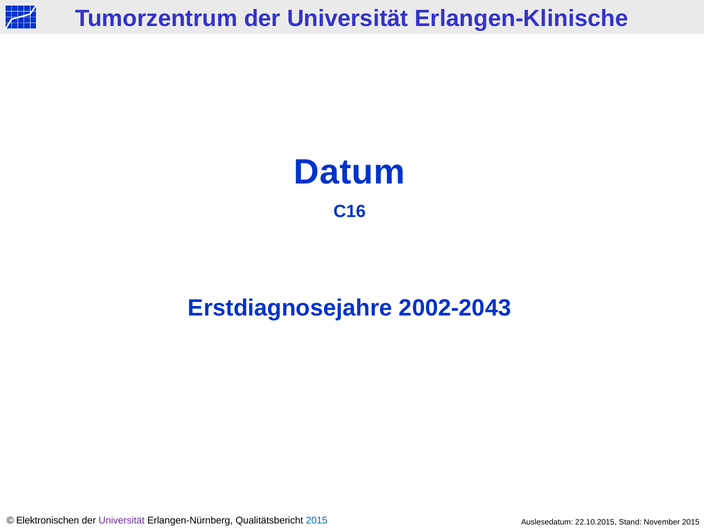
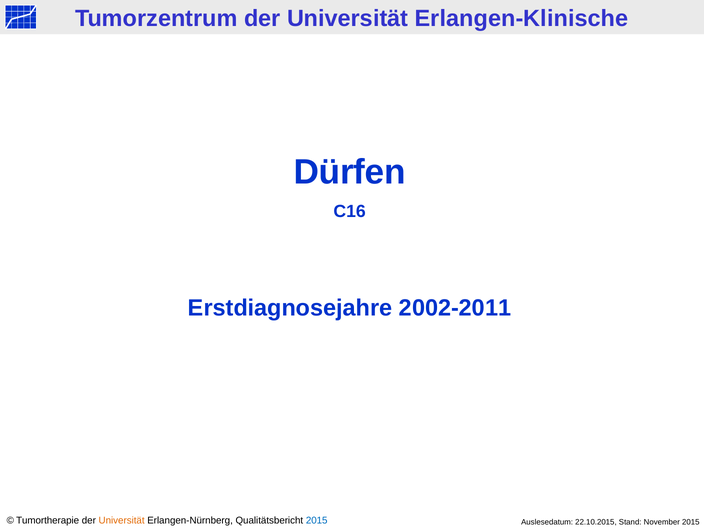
Datum: Datum -> Dürfen
2002-2043: 2002-2043 -> 2002-2011
Elektronischen: Elektronischen -> Tumortherapie
Universität at (122, 521) colour: purple -> orange
